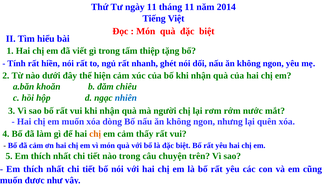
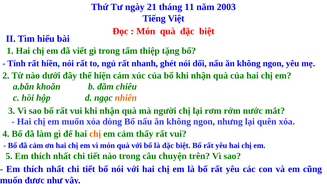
ngày 11: 11 -> 21
2014: 2014 -> 2003
nhiên colour: blue -> orange
